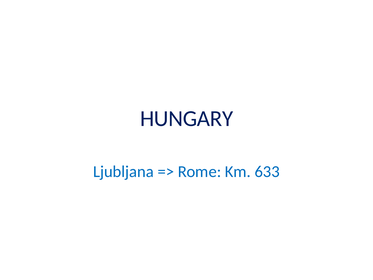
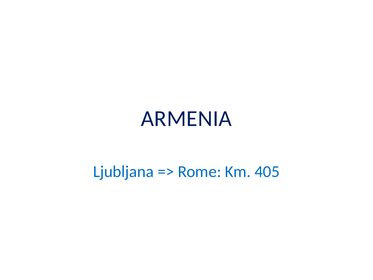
HUNGARY: HUNGARY -> ARMENIA
633: 633 -> 405
